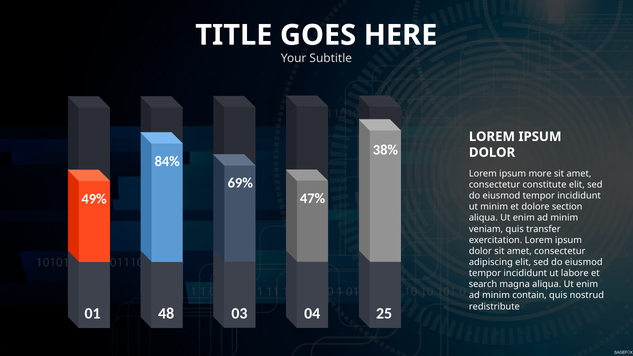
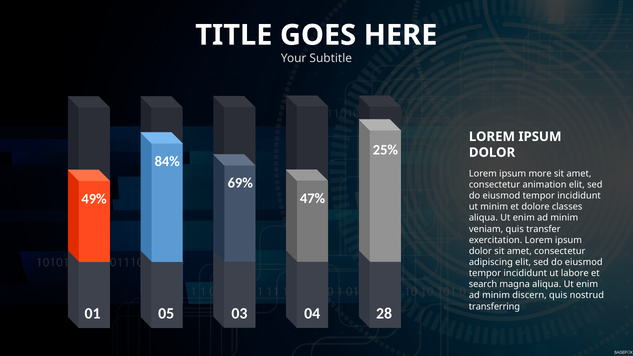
38%: 38% -> 25%
constitute: constitute -> animation
section: section -> classes
contain: contain -> discern
redistribute: redistribute -> transferring
48: 48 -> 05
25: 25 -> 28
